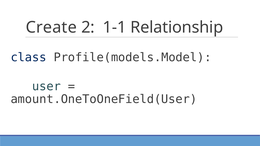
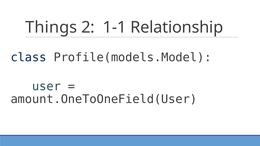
Create: Create -> Things
